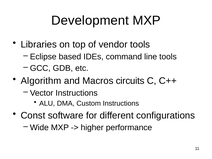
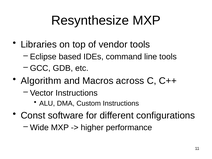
Development: Development -> Resynthesize
circuits: circuits -> across
